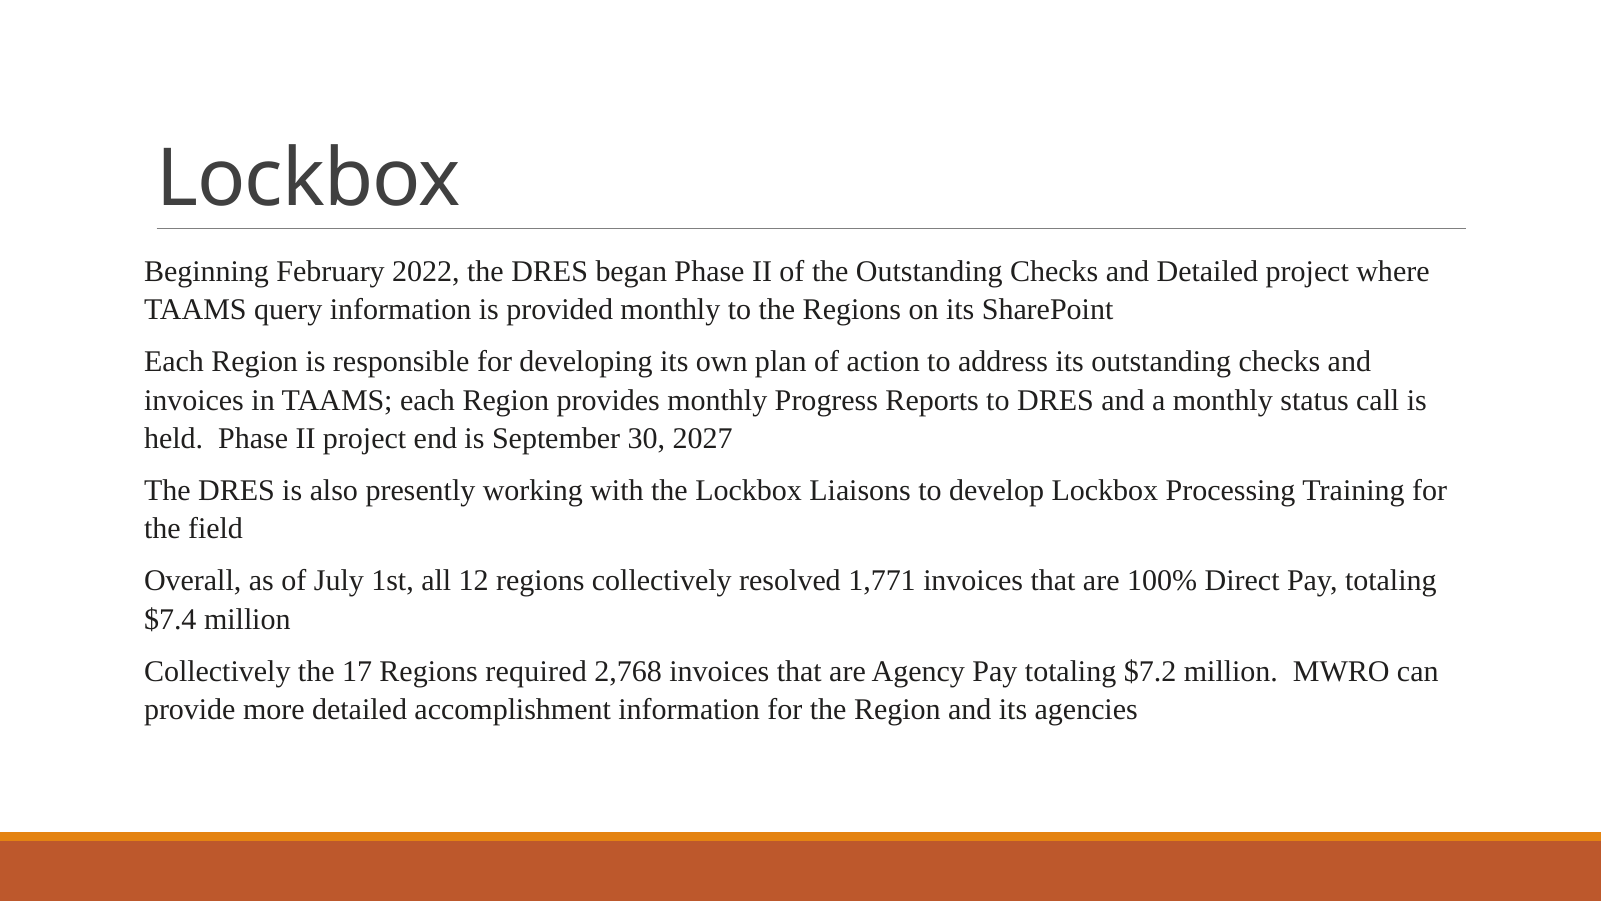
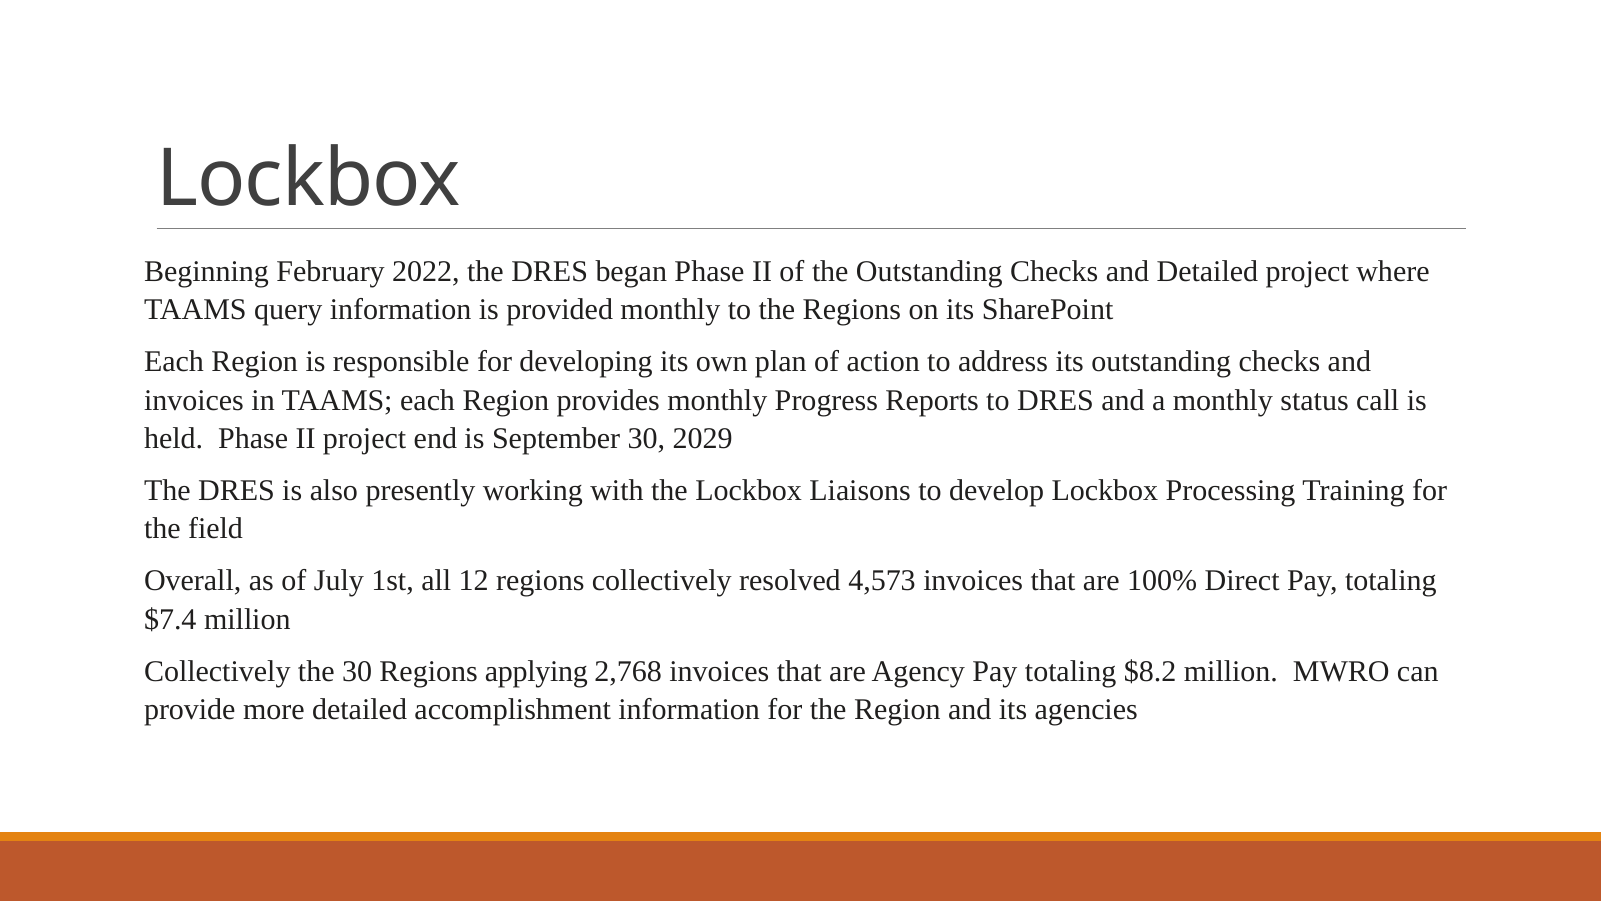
2027: 2027 -> 2029
1,771: 1,771 -> 4,573
the 17: 17 -> 30
required: required -> applying
$7.2: $7.2 -> $8.2
